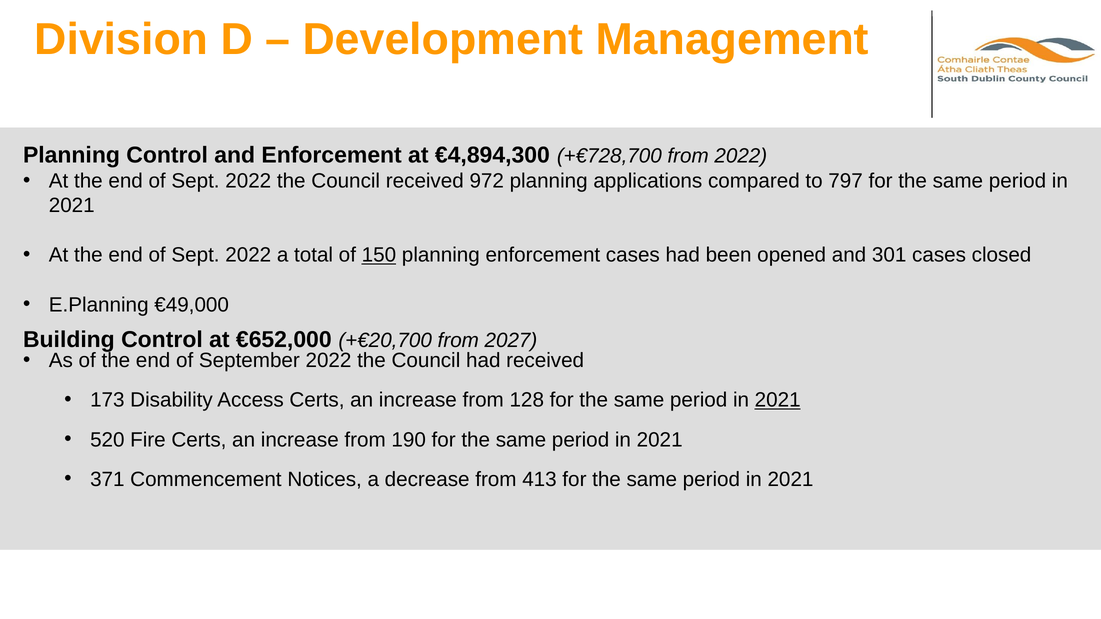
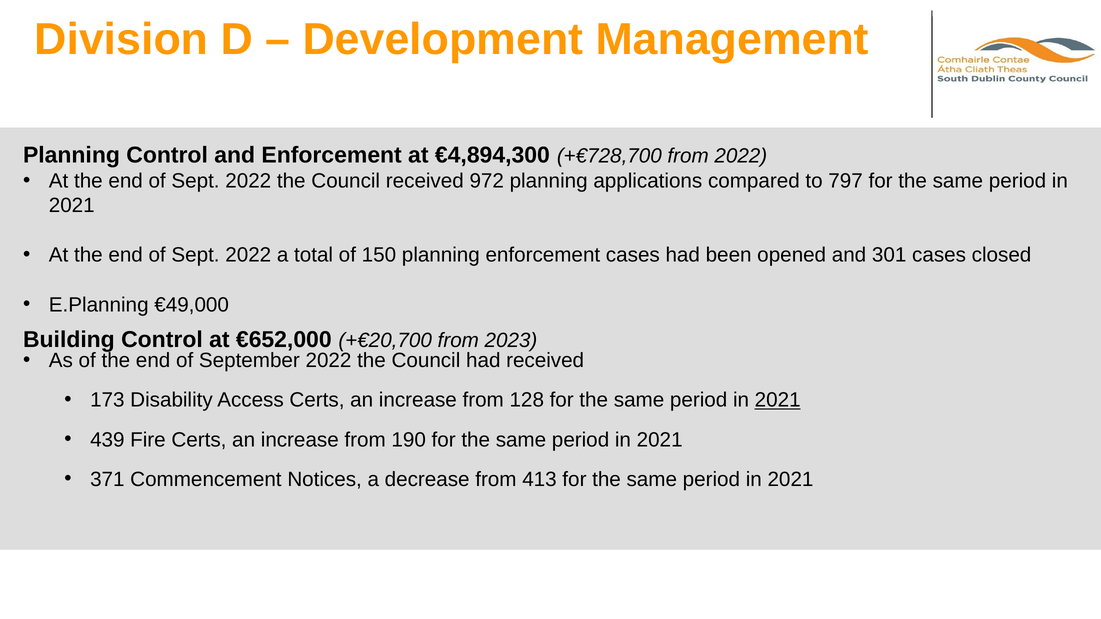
150 underline: present -> none
2027: 2027 -> 2023
520: 520 -> 439
